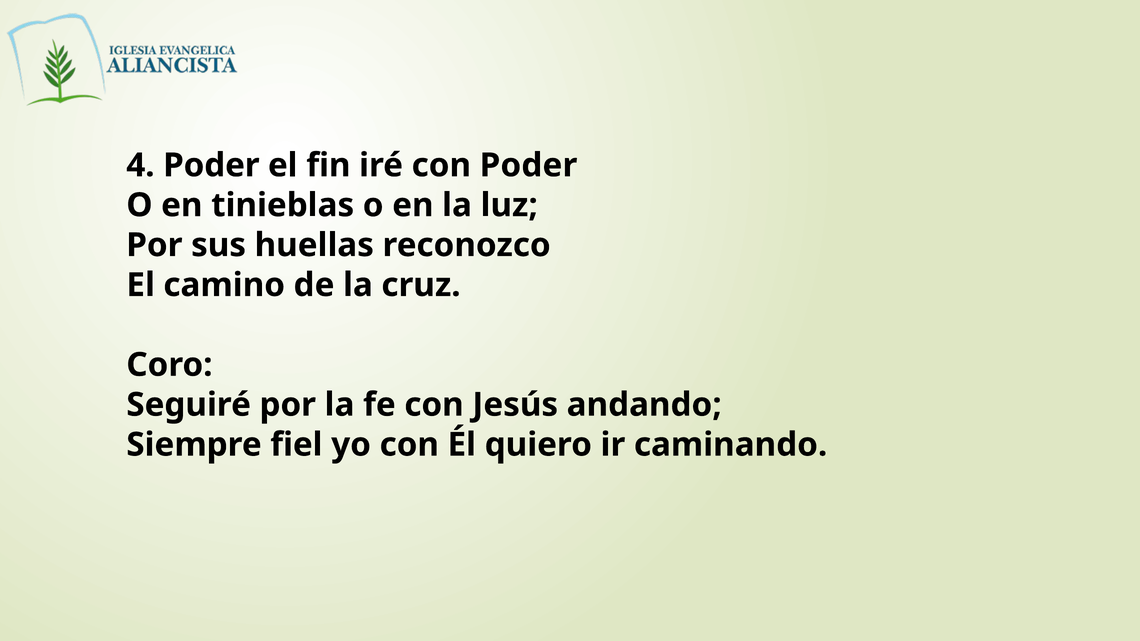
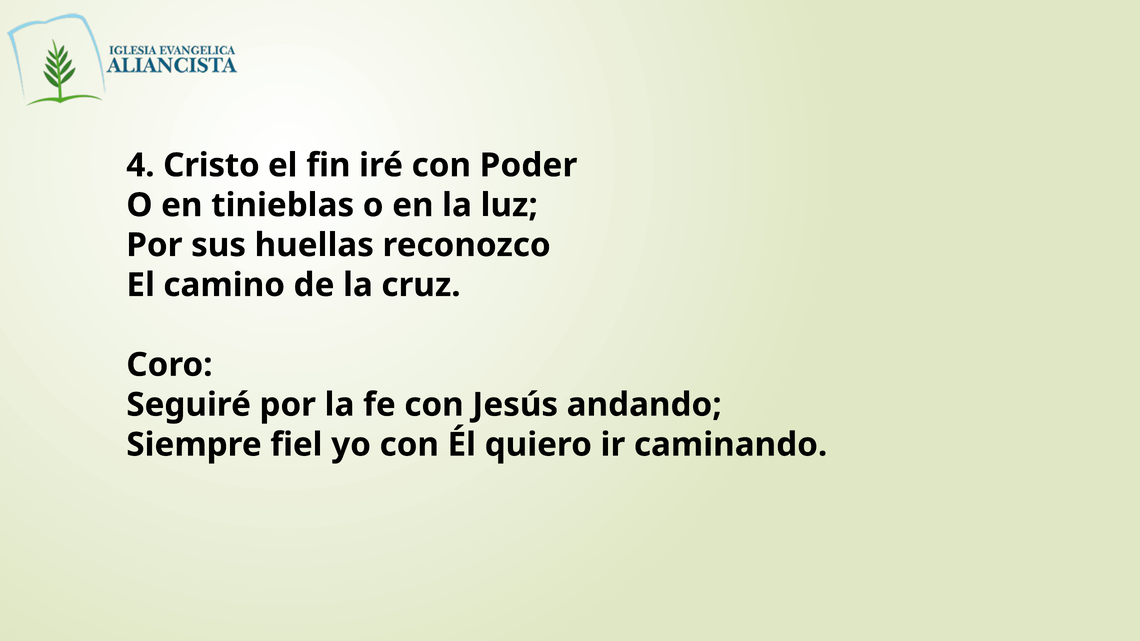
4 Poder: Poder -> Cristo
